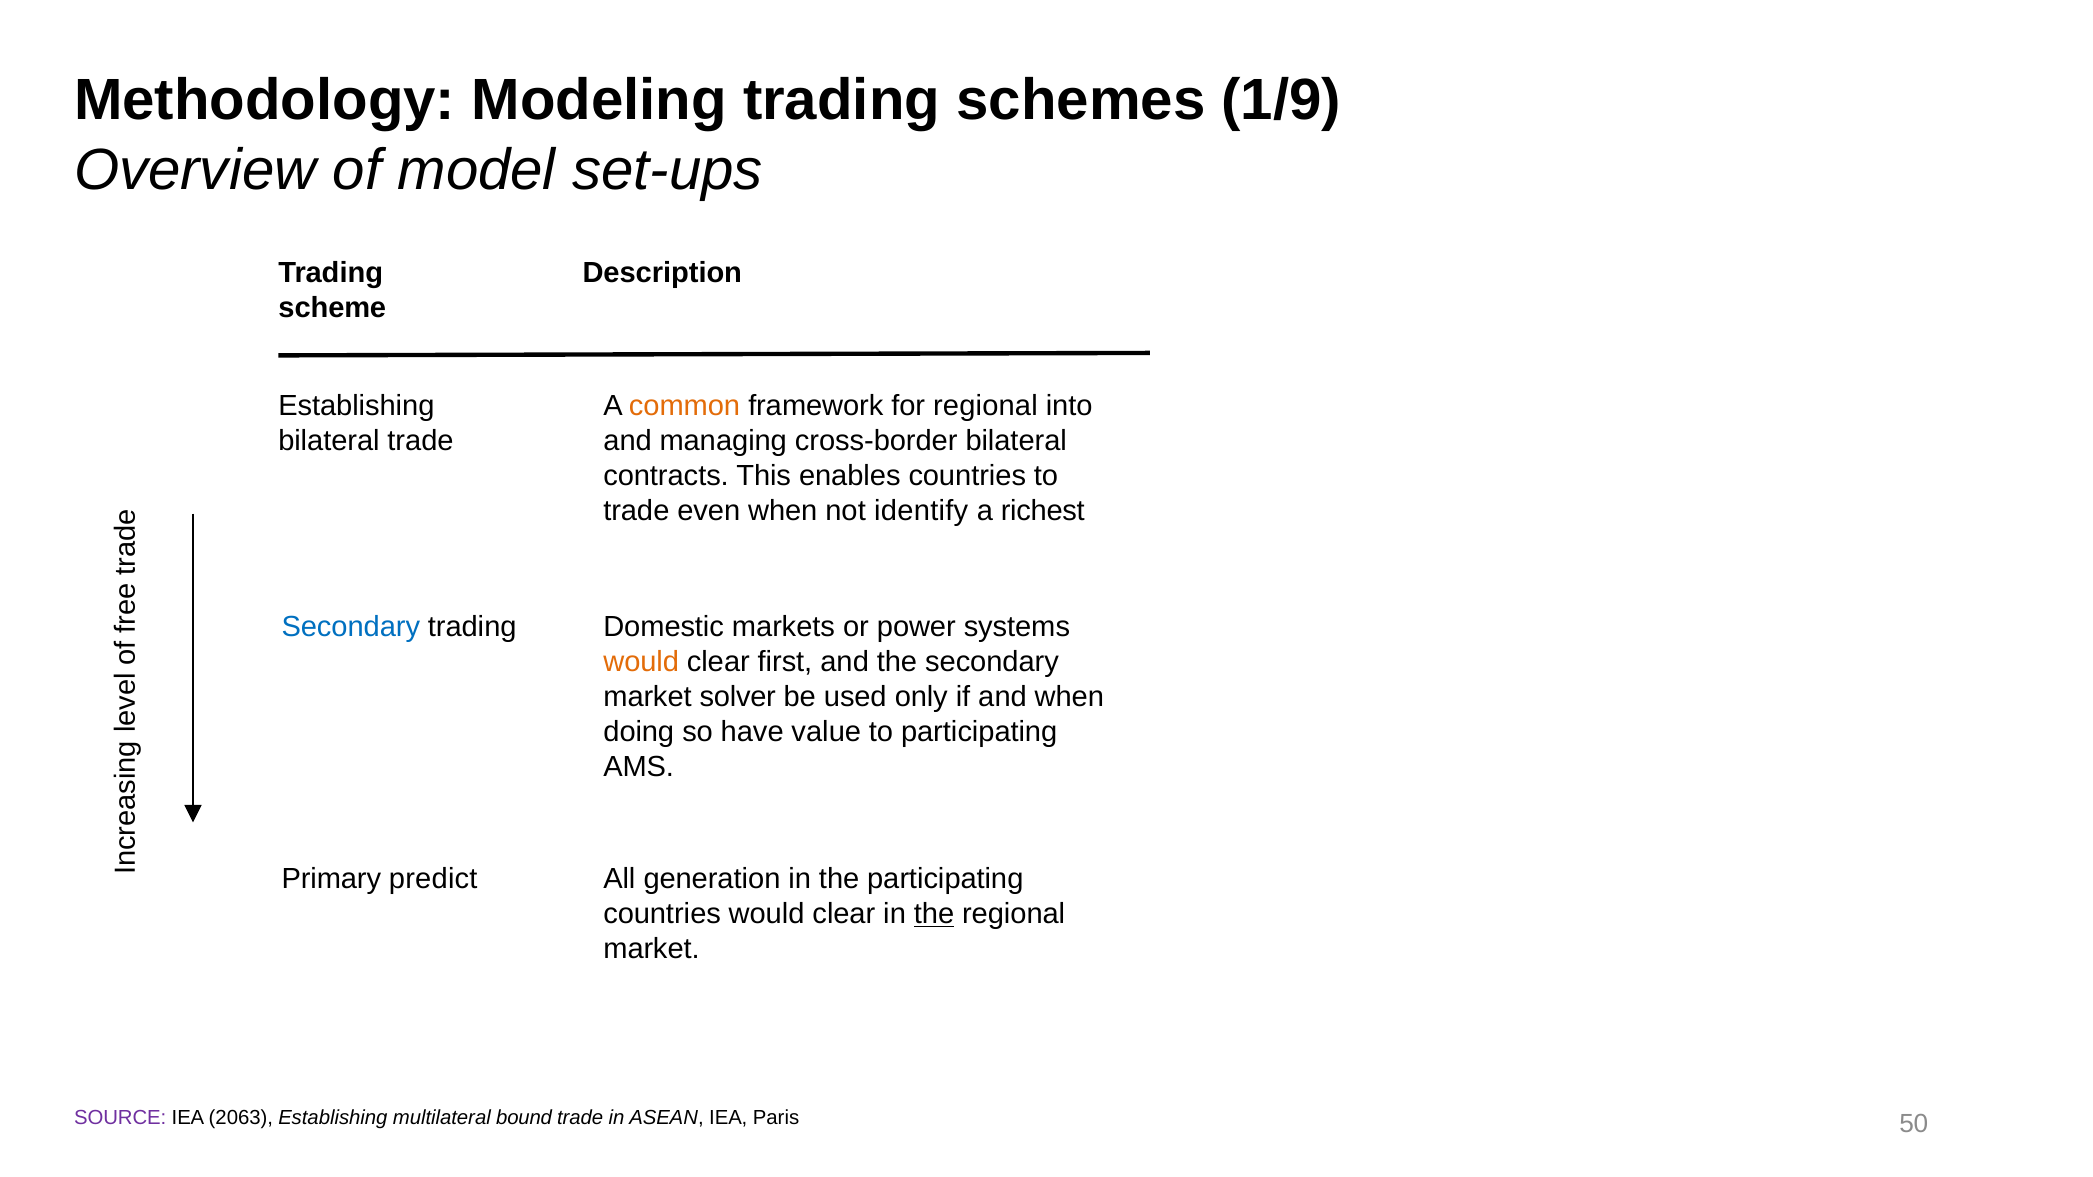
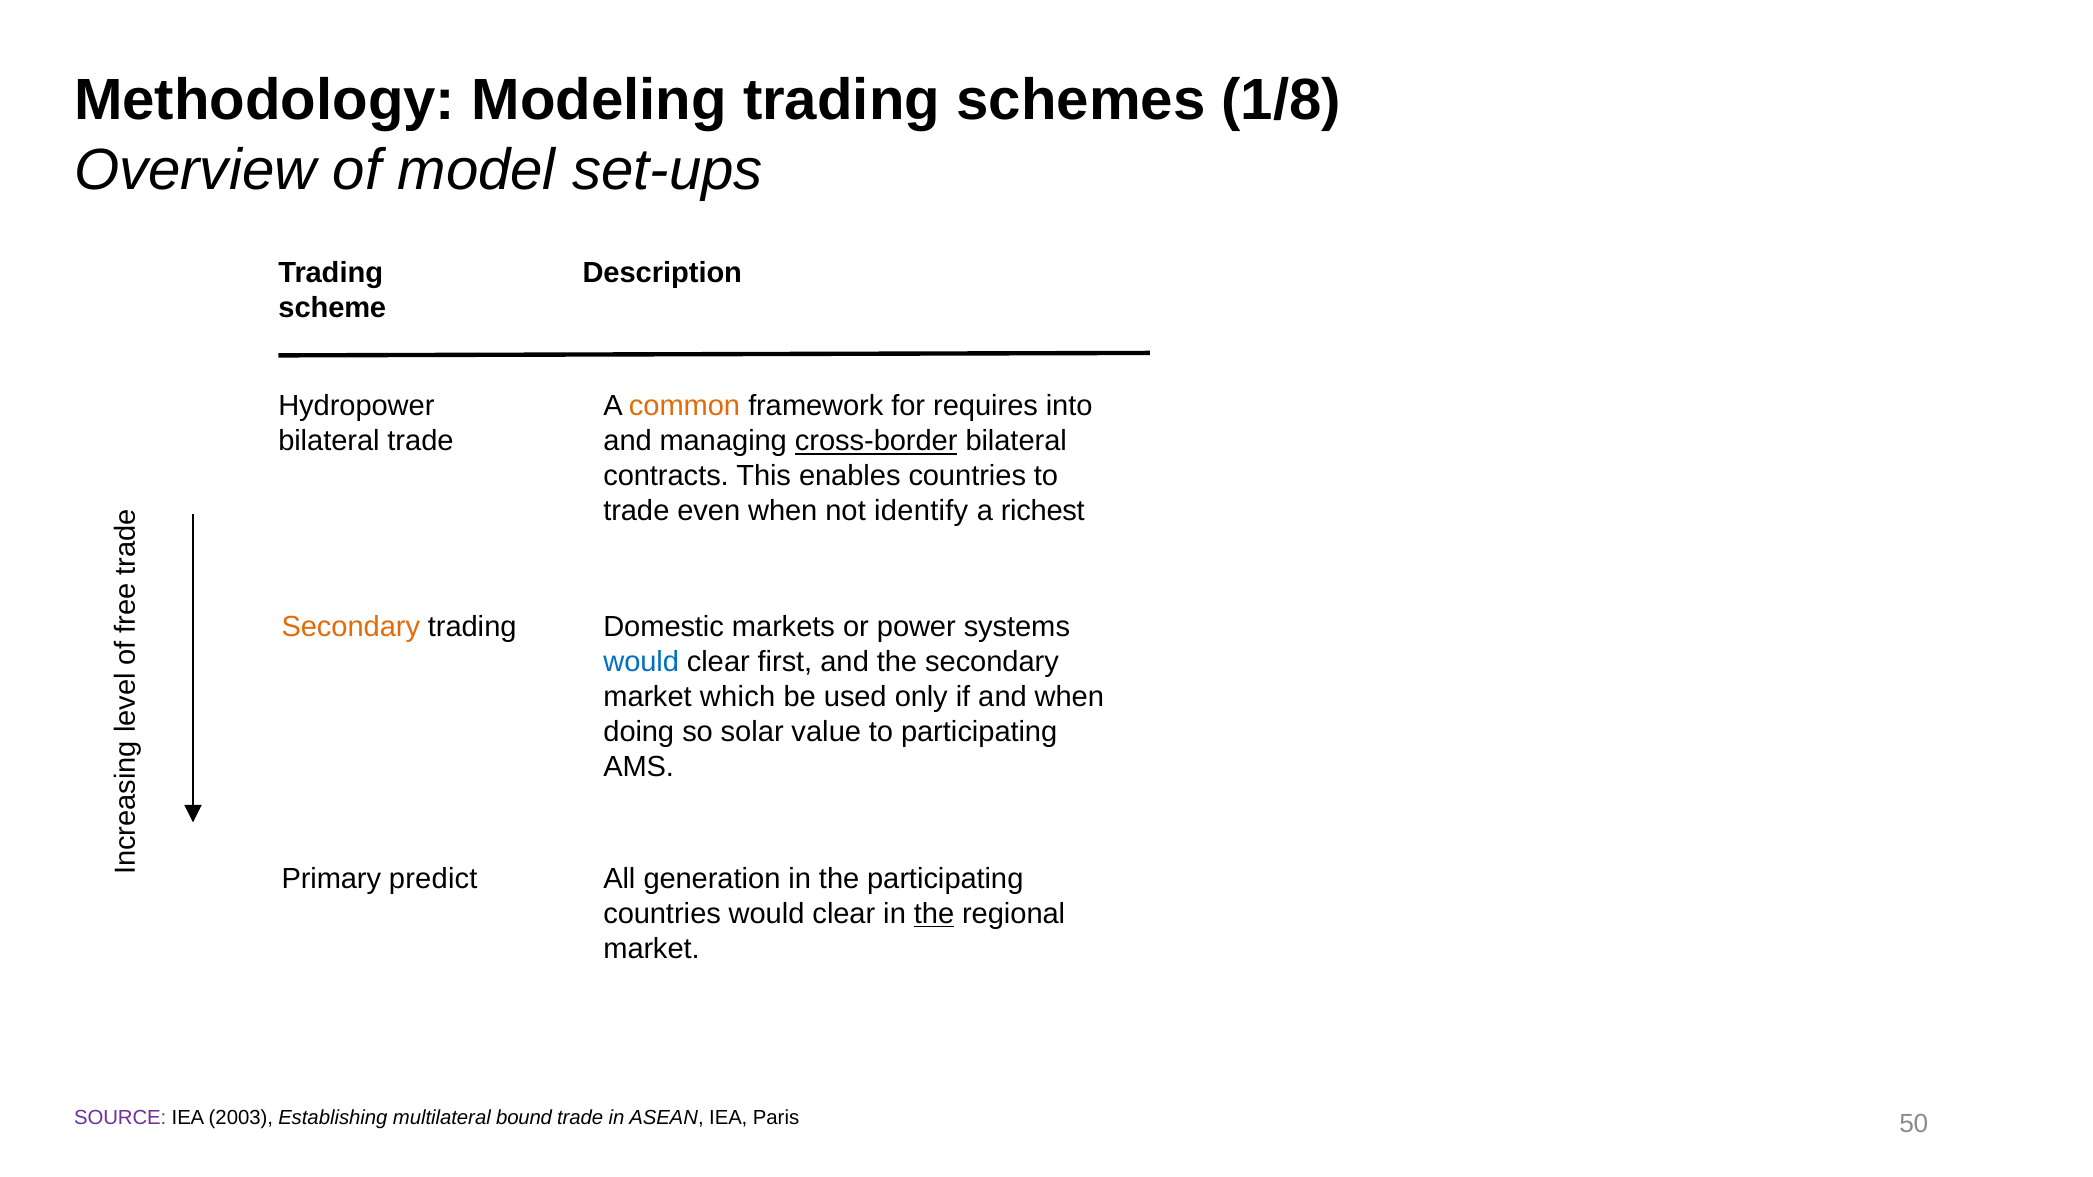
1/9: 1/9 -> 1/8
Establishing at (356, 406): Establishing -> Hydropower
for regional: regional -> requires
cross-border underline: none -> present
Secondary at (351, 627) colour: blue -> orange
would at (641, 662) colour: orange -> blue
solver: solver -> which
have: have -> solar
2063: 2063 -> 2003
